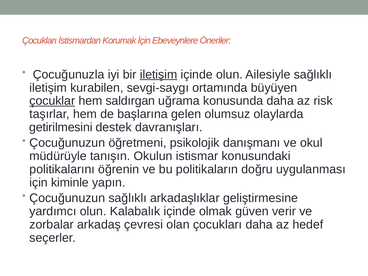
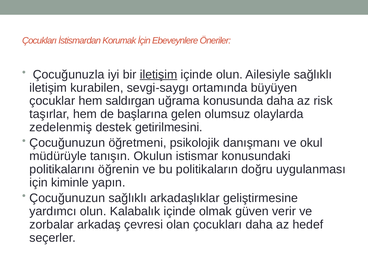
çocuklar underline: present -> none
getirilmesini: getirilmesini -> zedelenmiş
davranışları: davranışları -> getirilmesini
